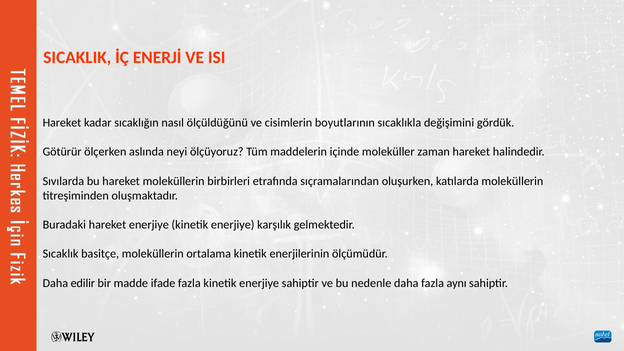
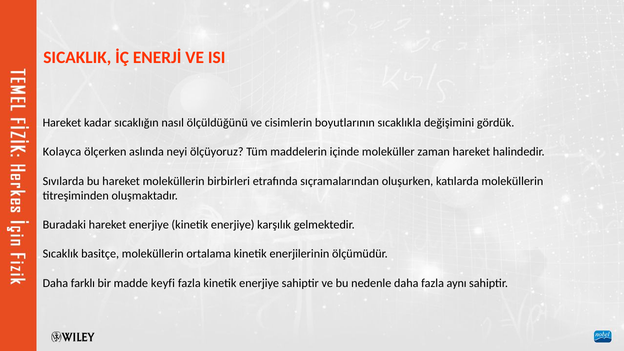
Götürür: Götürür -> Kolayca
edilir: edilir -> farklı
ifade: ifade -> keyfi
